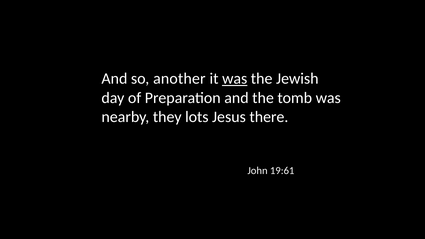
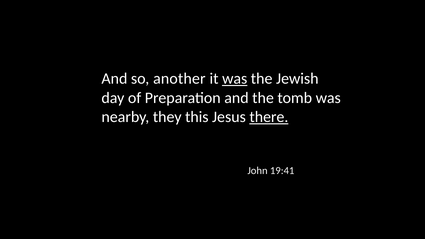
lots: lots -> this
there underline: none -> present
19:61: 19:61 -> 19:41
